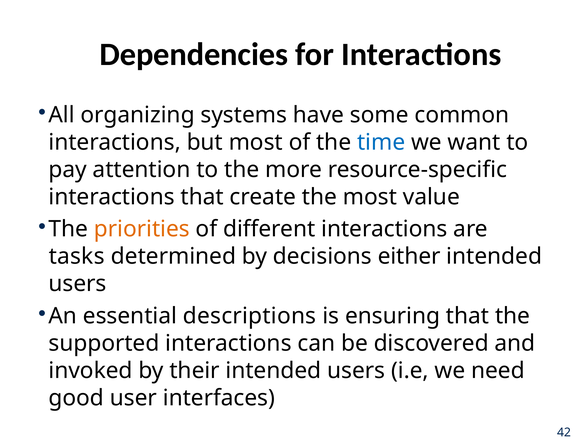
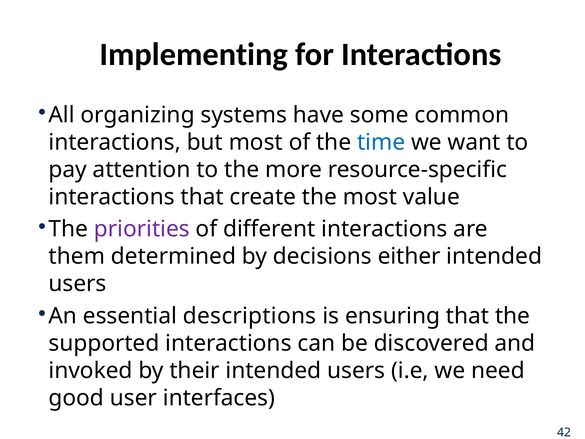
Dependencies: Dependencies -> Implementing
priorities colour: orange -> purple
tasks: tasks -> them
